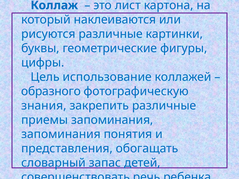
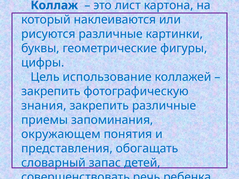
образного at (51, 91): образного -> закрепить
запоминания at (61, 134): запоминания -> окружающем
